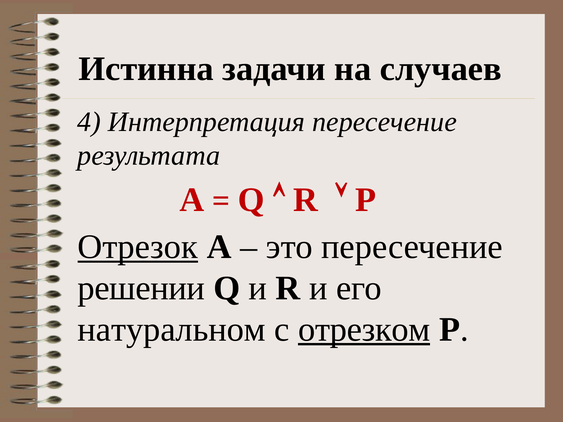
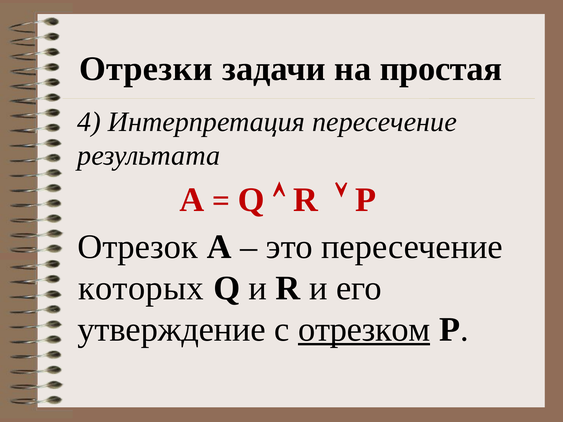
Истинна: Истинна -> Отрезки
случаев: случаев -> простая
Отрезок underline: present -> none
решении: решении -> которых
натуральном: натуральном -> утверждение
